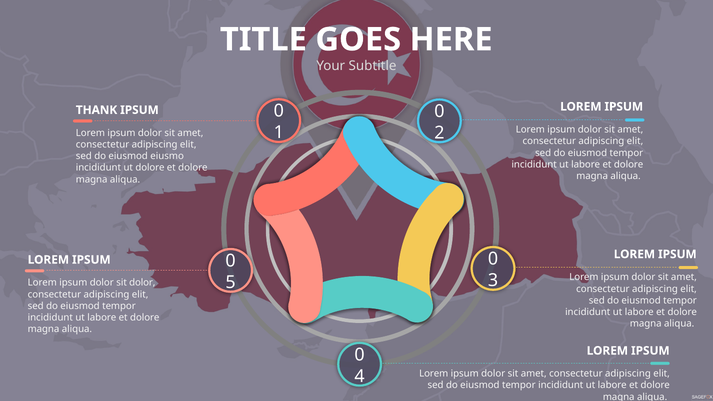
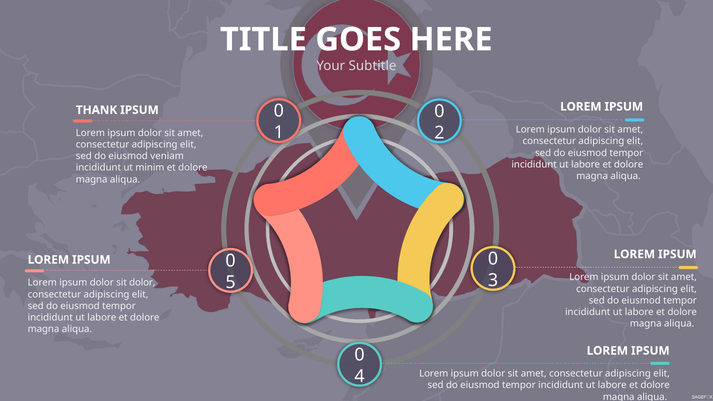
eiusmo: eiusmo -> veniam
ut dolore: dolore -> minim
